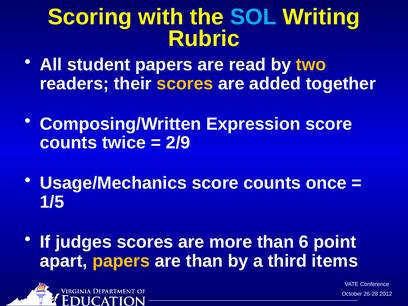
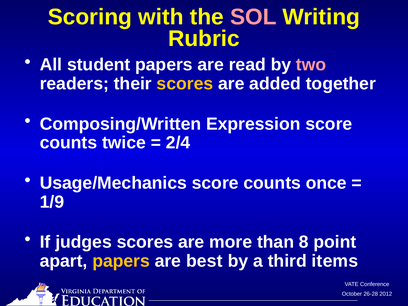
SOL colour: light blue -> pink
two colour: yellow -> pink
2/9: 2/9 -> 2/4
1/5: 1/5 -> 1/9
6: 6 -> 8
are than: than -> best
